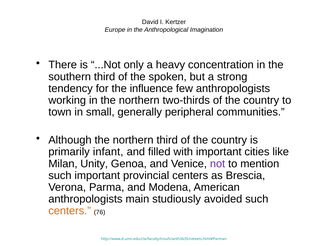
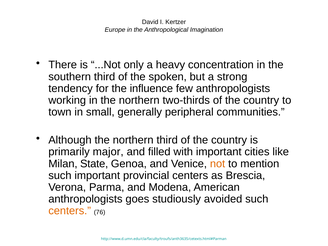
infant: infant -> major
Unity: Unity -> State
not colour: purple -> orange
main: main -> goes
